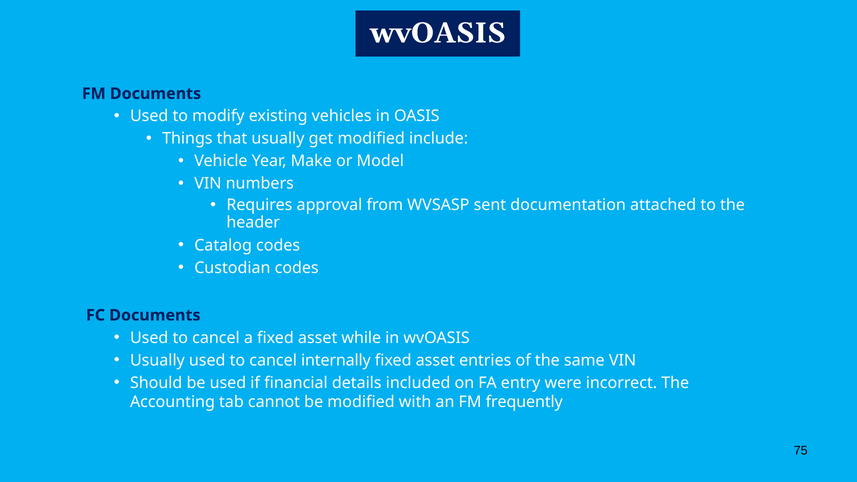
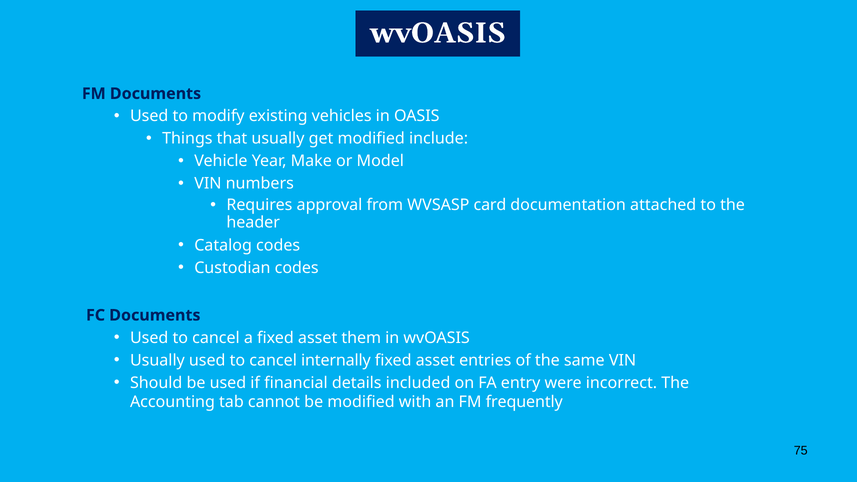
sent: sent -> card
while: while -> them
